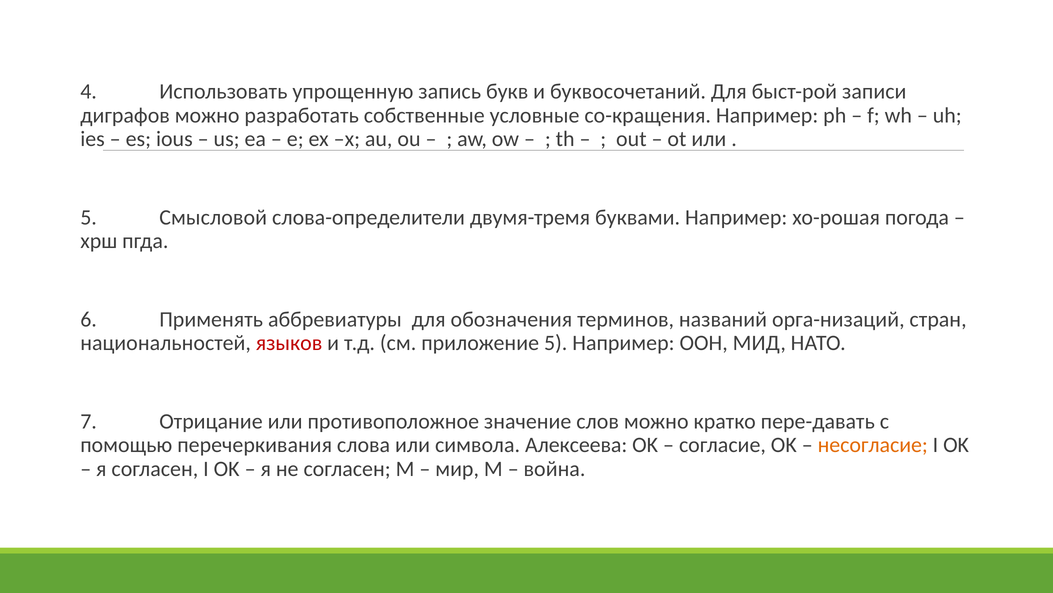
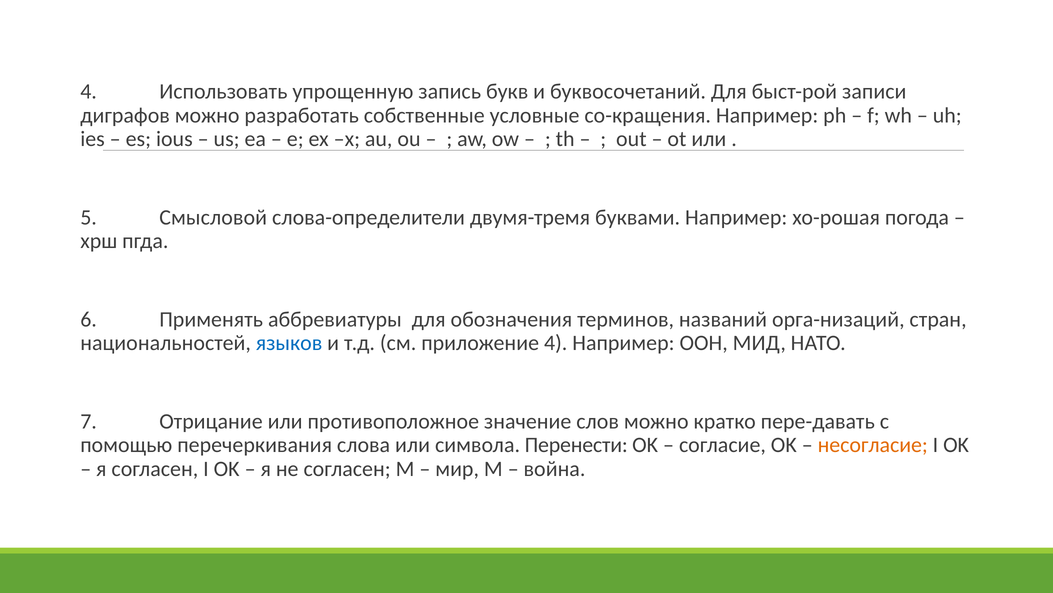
языков colour: red -> blue
приложение 5: 5 -> 4
Алексеева: Алексеева -> Перенести
